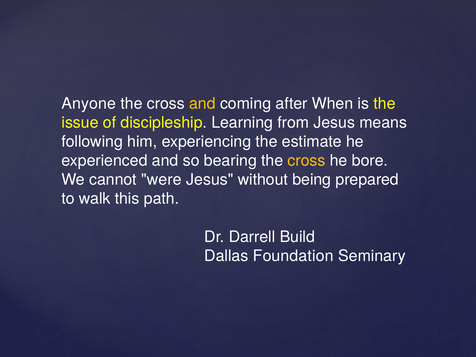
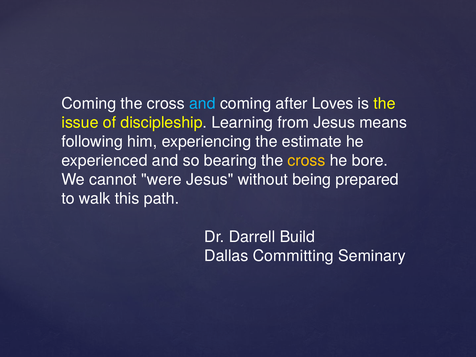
Anyone at (89, 103): Anyone -> Coming
and at (202, 103) colour: yellow -> light blue
When: When -> Loves
Foundation: Foundation -> Committing
